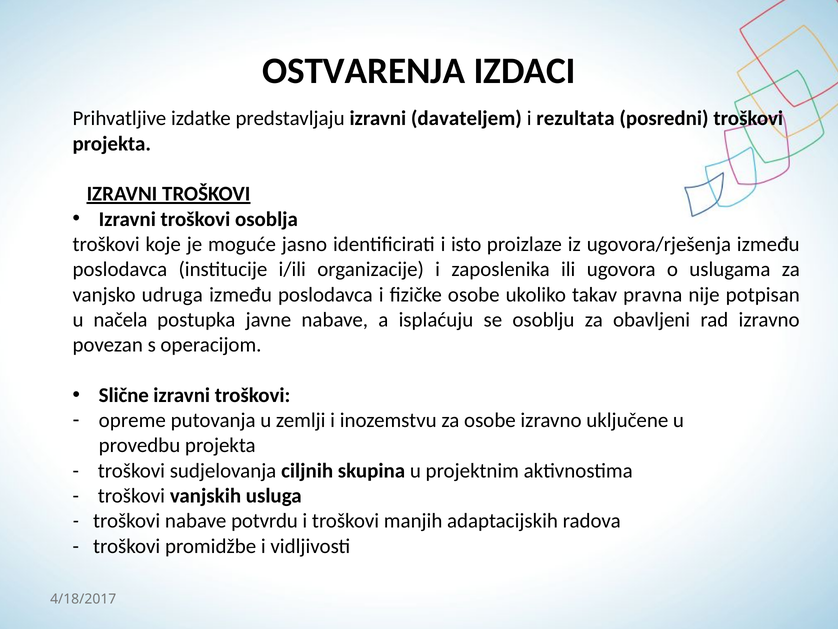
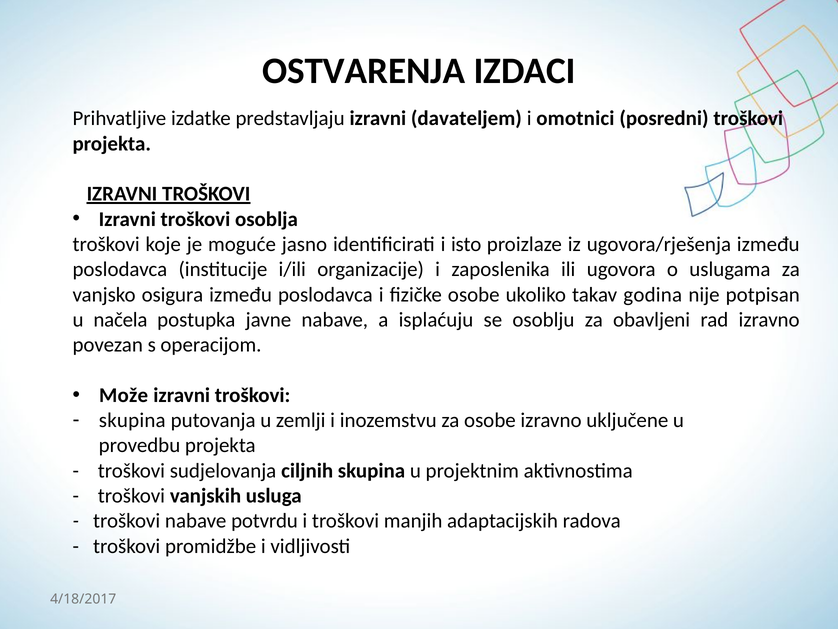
rezultata: rezultata -> omotnici
udruga: udruga -> osigura
pravna: pravna -> godina
Slične: Slične -> Može
opreme at (132, 420): opreme -> skupina
